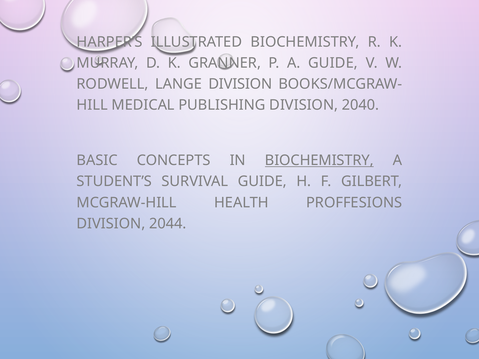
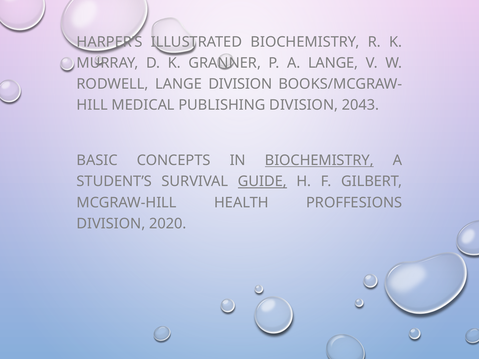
A GUIDE: GUIDE -> LANGE
2040: 2040 -> 2043
GUIDE at (262, 182) underline: none -> present
2044: 2044 -> 2020
